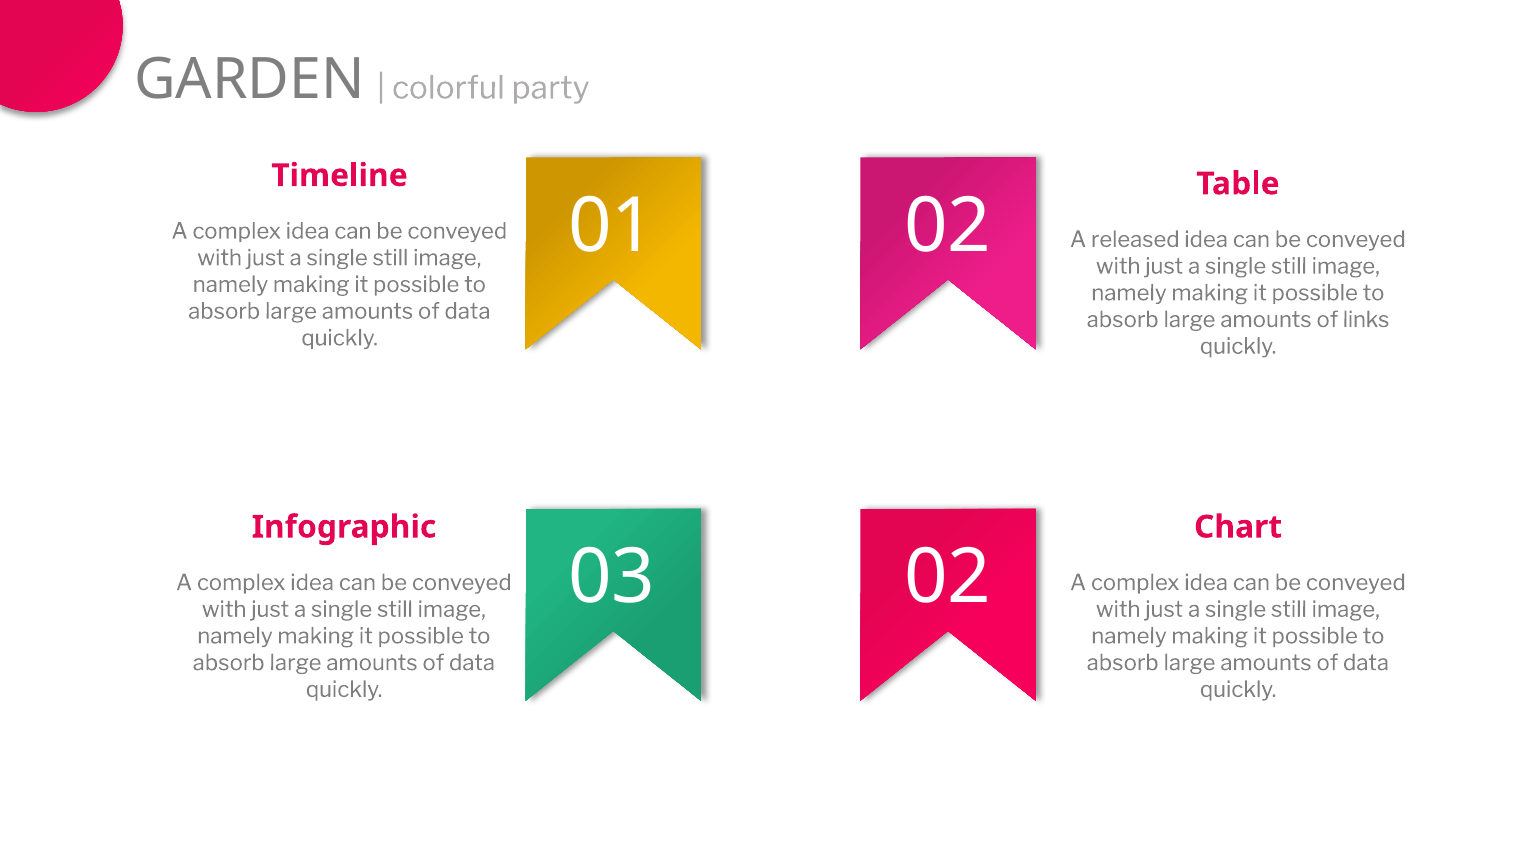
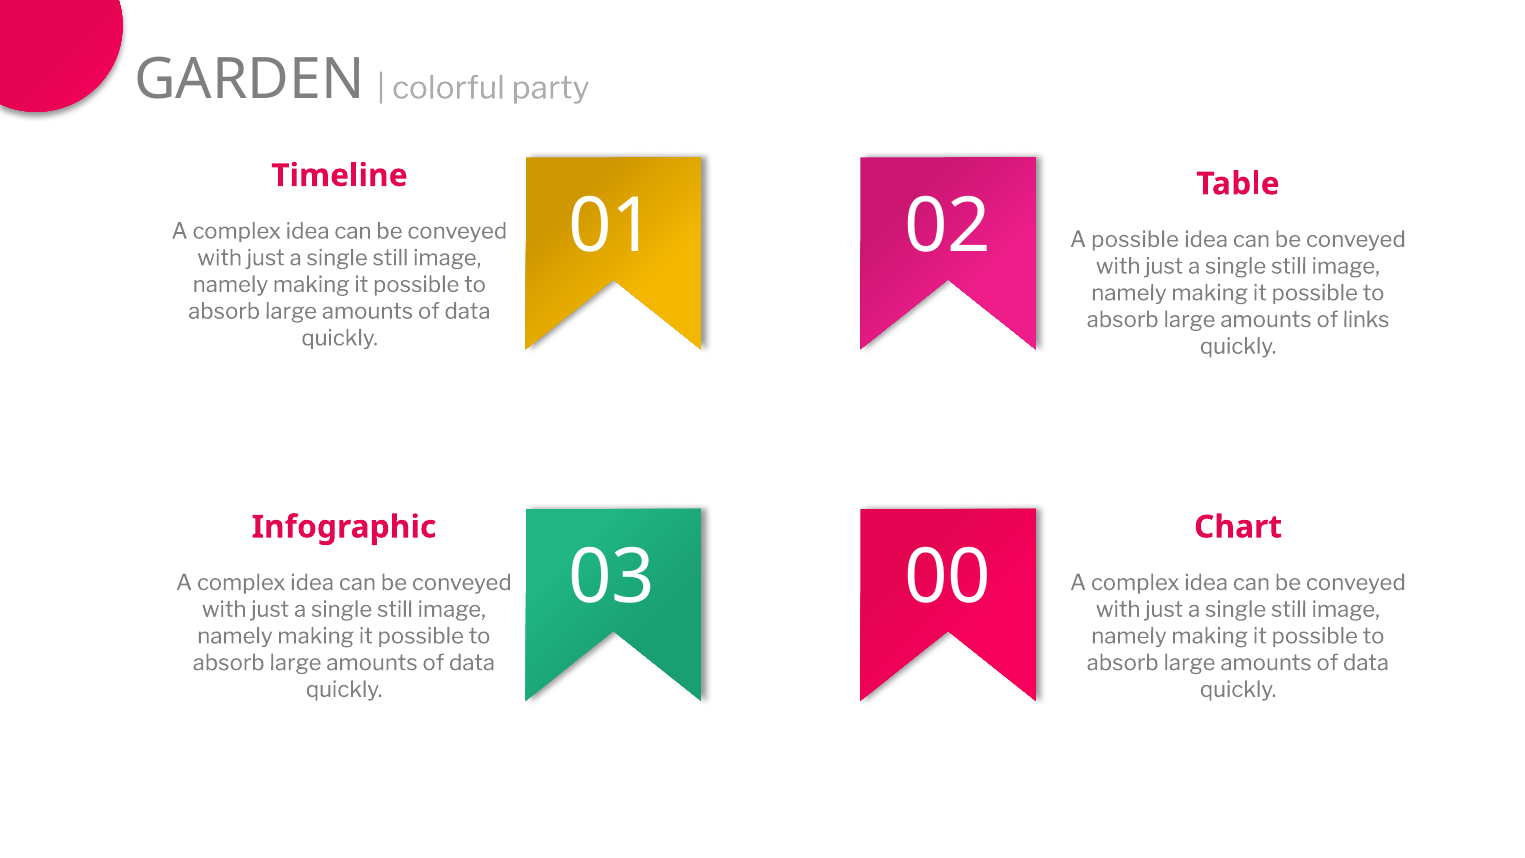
A released: released -> possible
03 02: 02 -> 00
